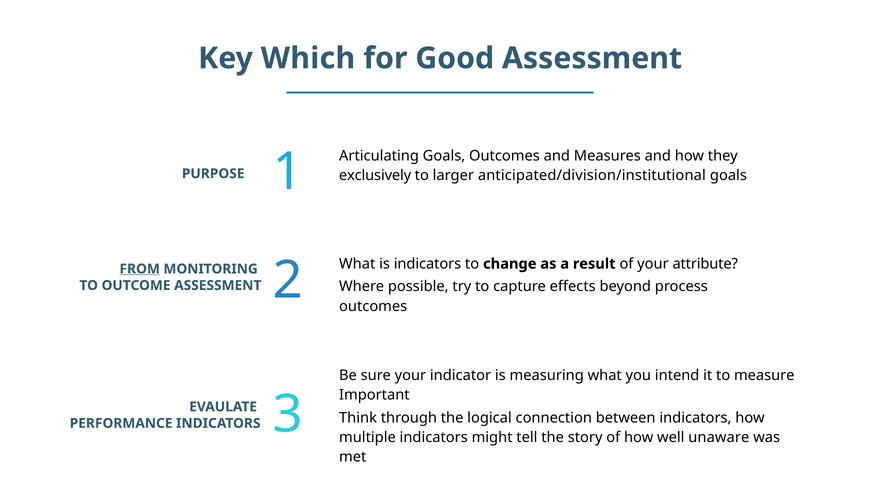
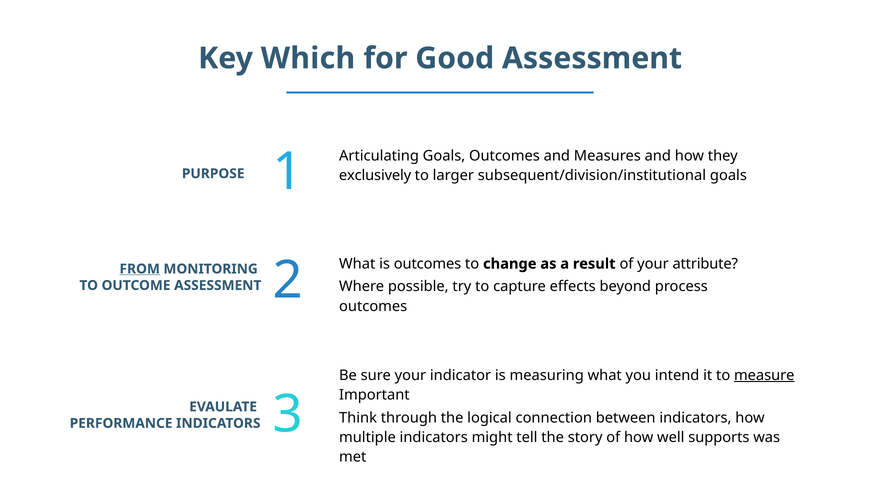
anticipated/division/institutional: anticipated/division/institutional -> subsequent/division/institutional
is indicators: indicators -> outcomes
measure underline: none -> present
unaware: unaware -> supports
